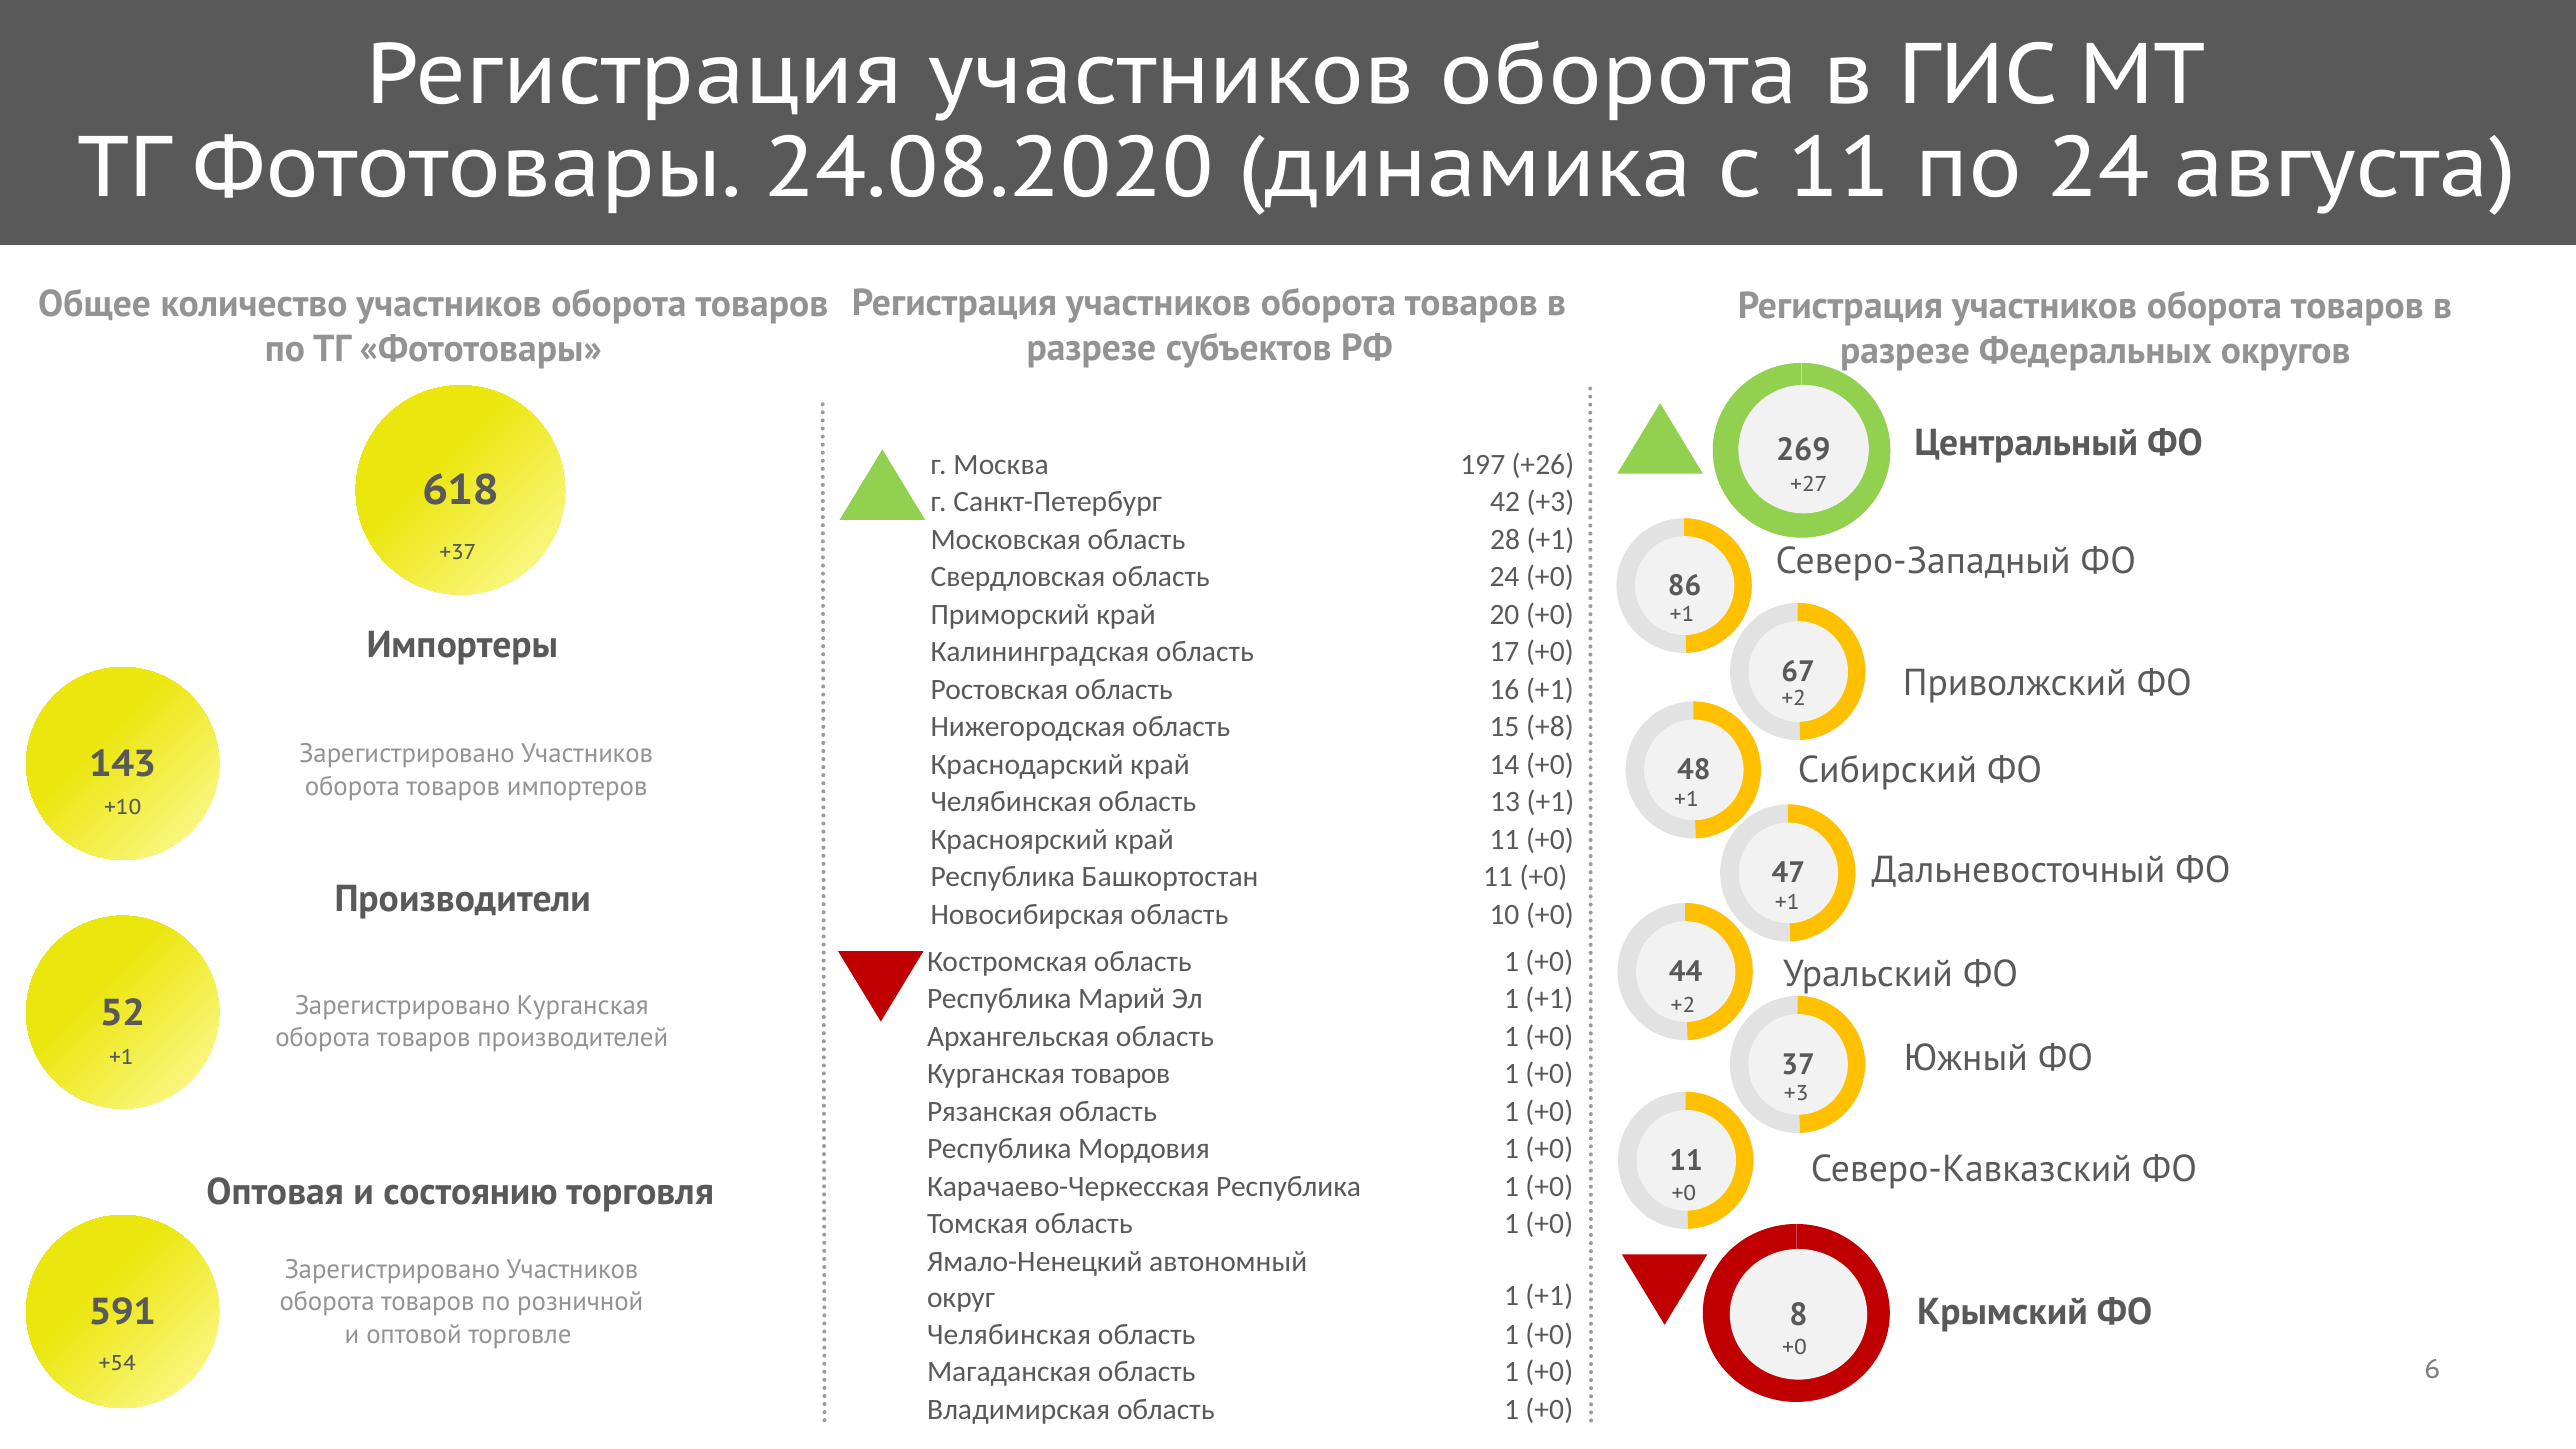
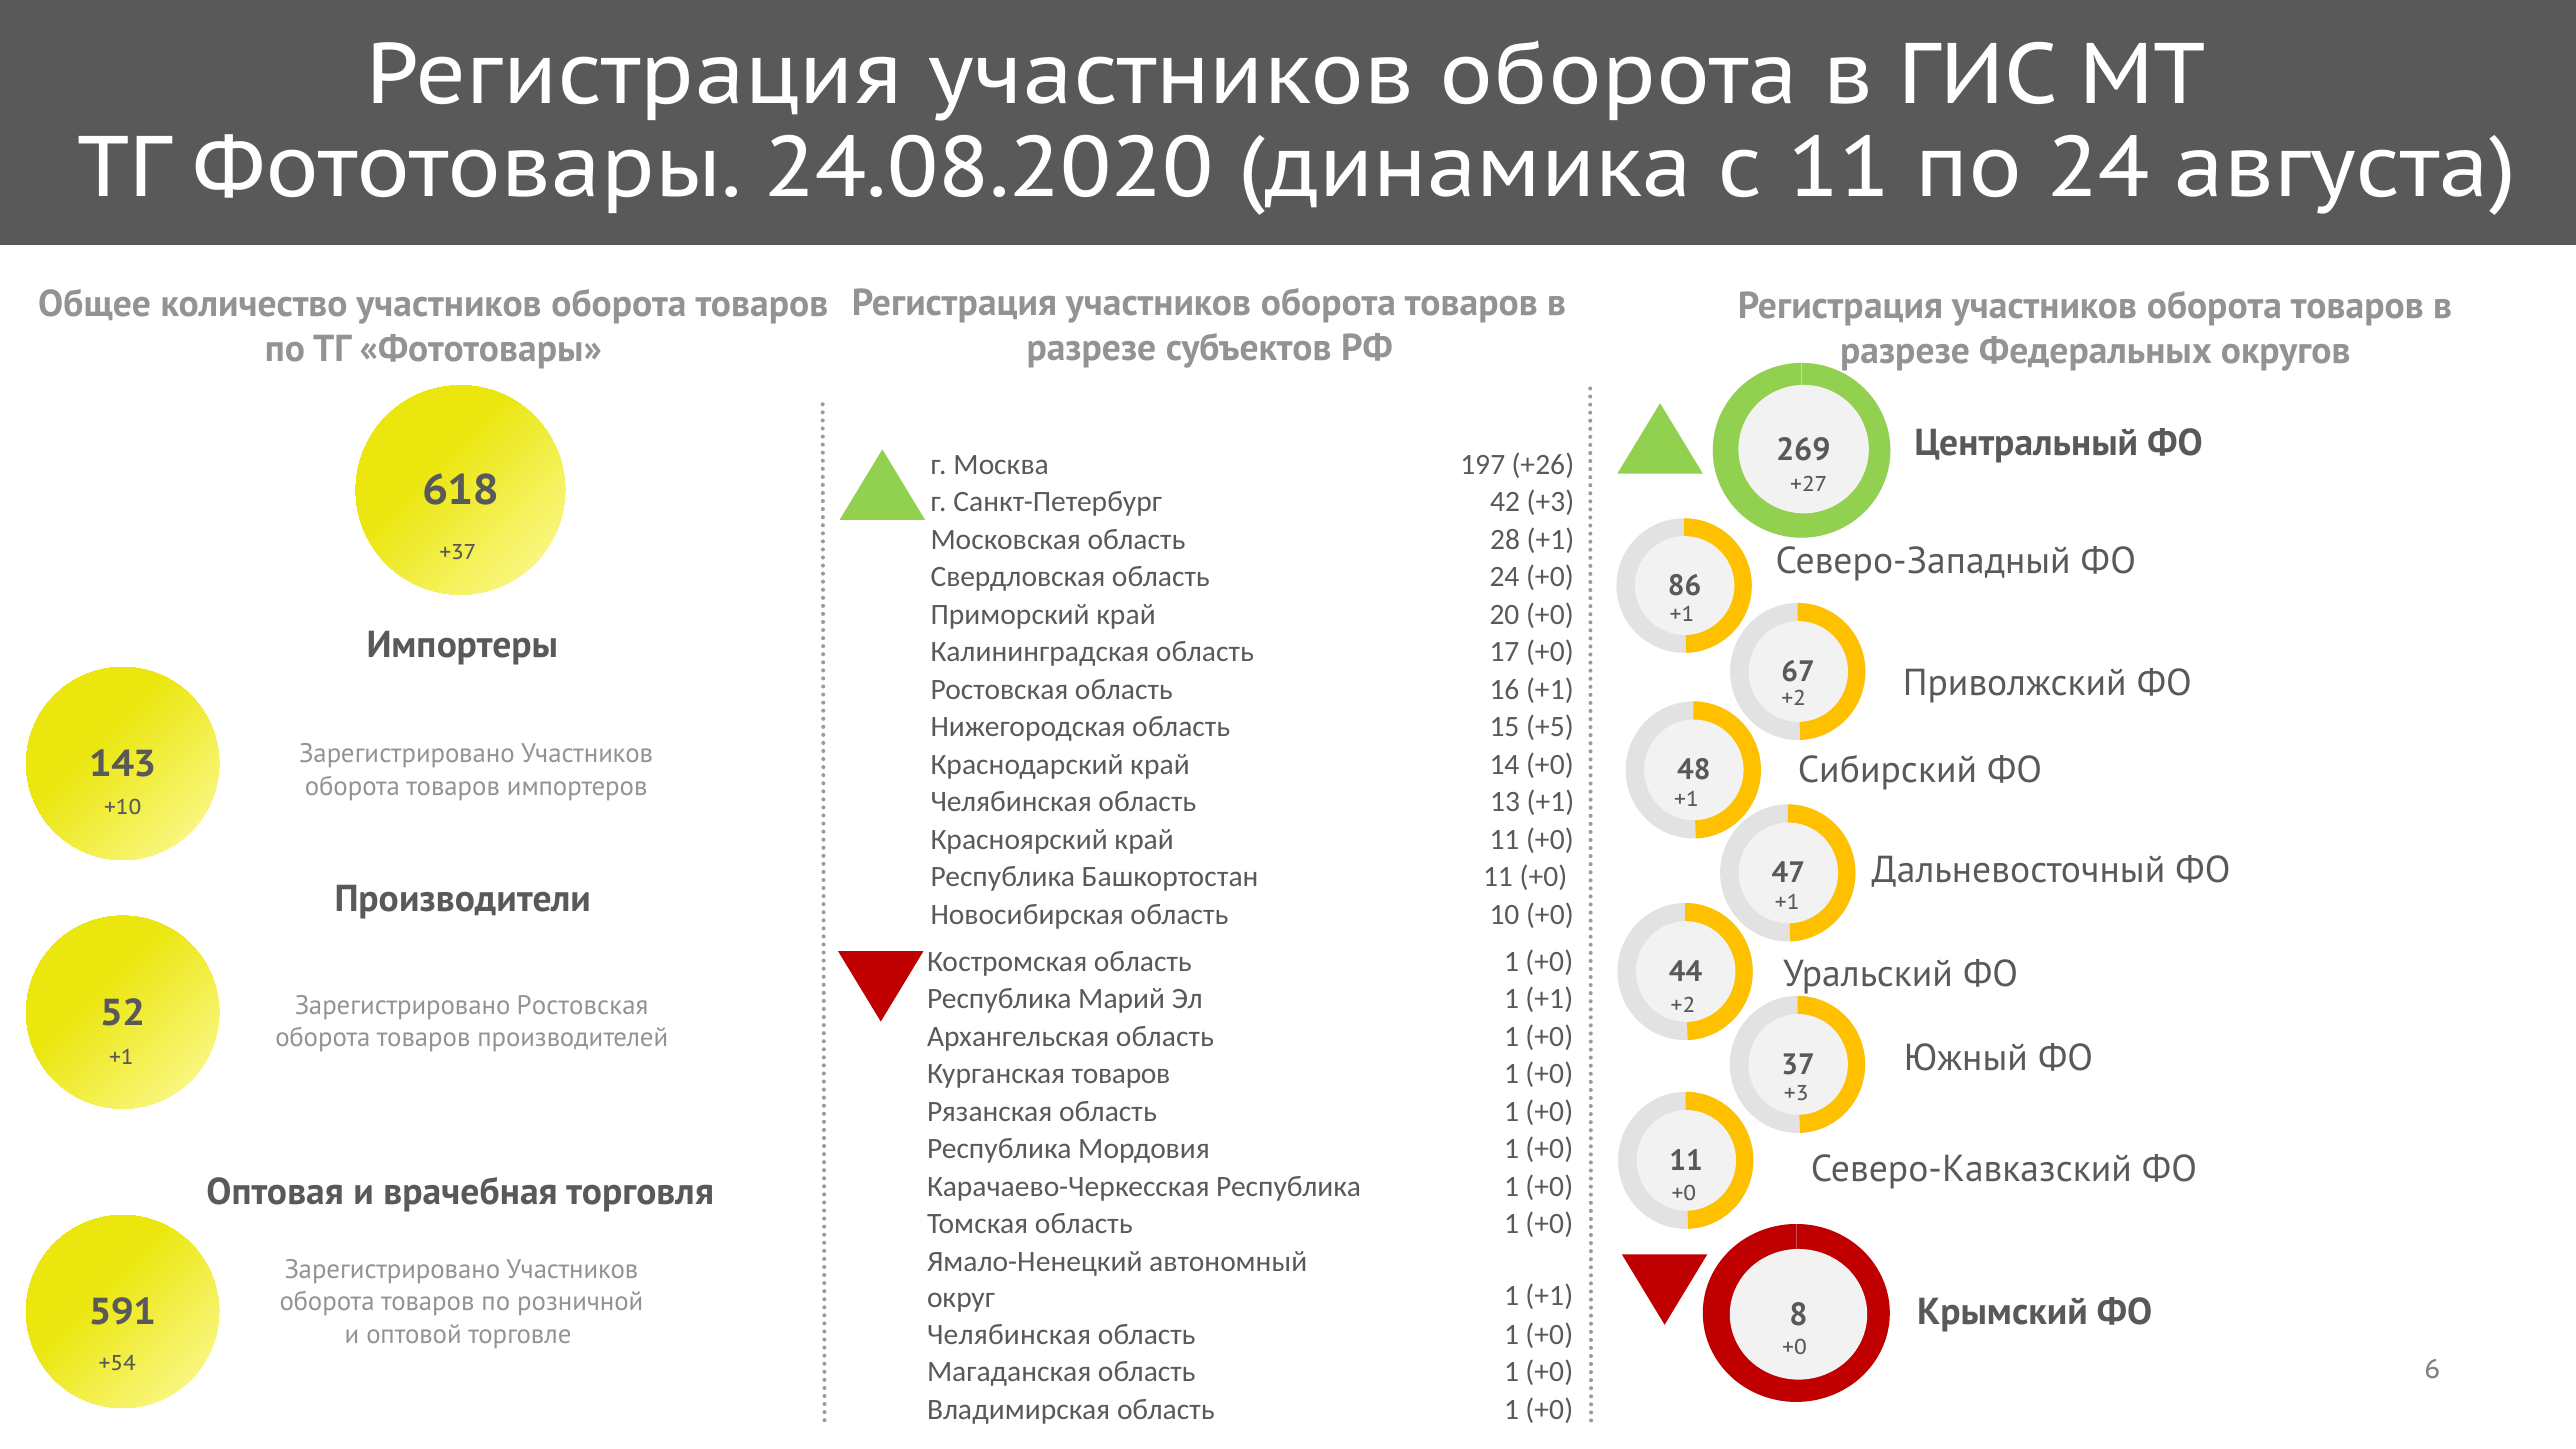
+8: +8 -> +5
Зарегистрировано Курганская: Курганская -> Ростовская
состоянию: состоянию -> врачебная
